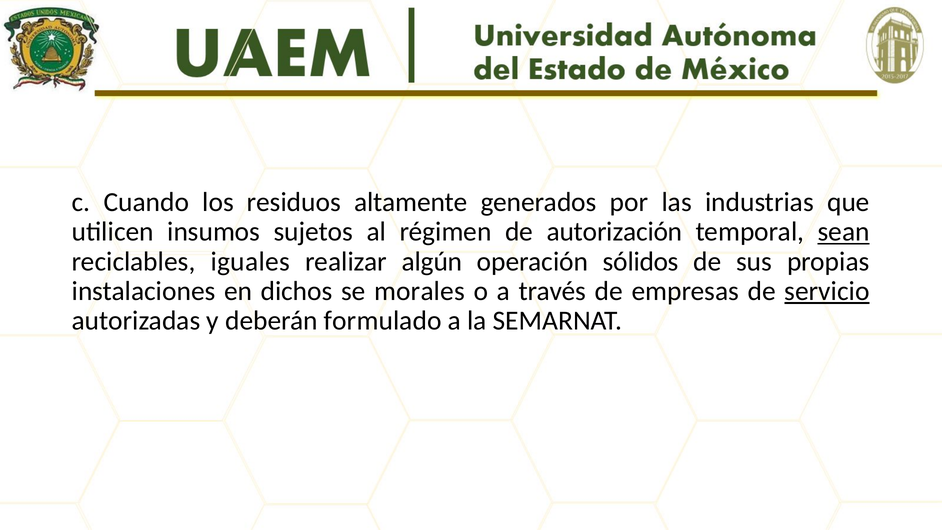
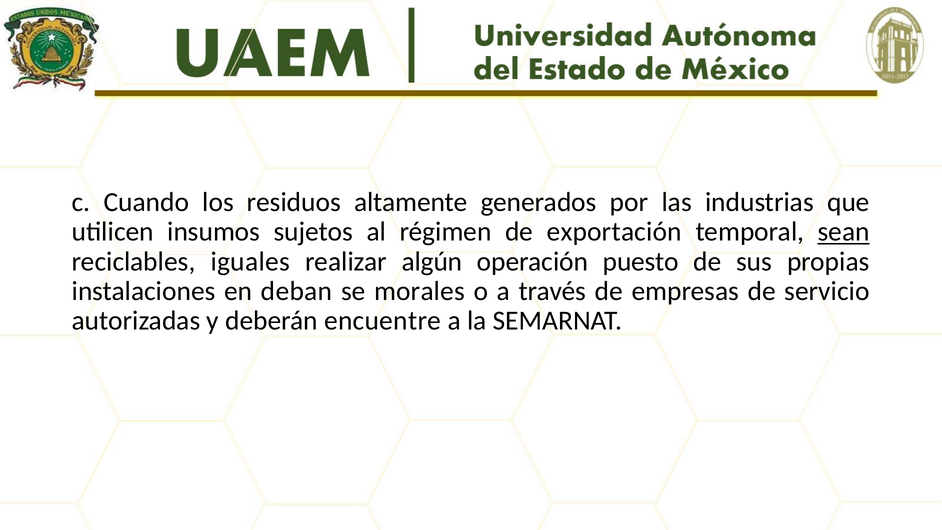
autorización: autorización -> exportación
sólidos: sólidos -> puesto
dichos: dichos -> deban
servicio underline: present -> none
formulado: formulado -> encuentre
